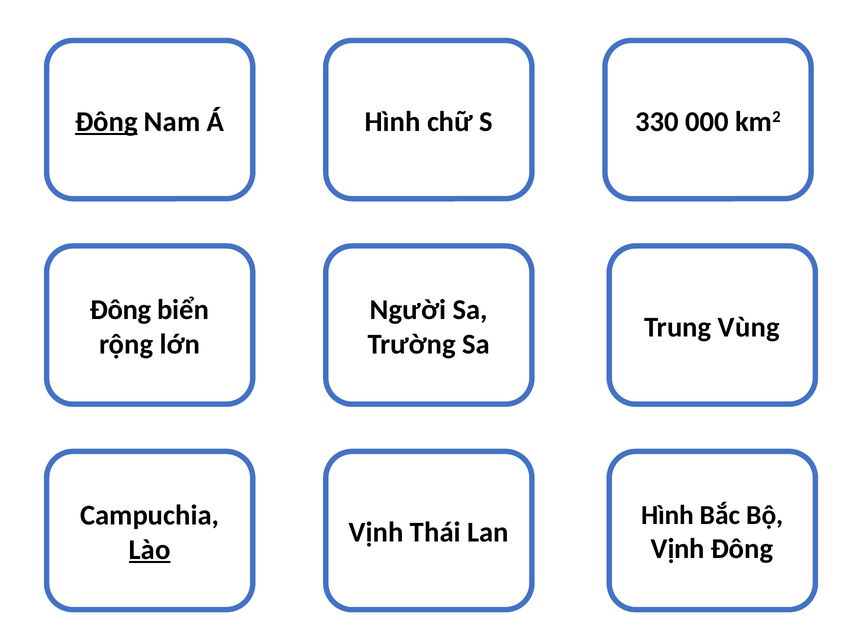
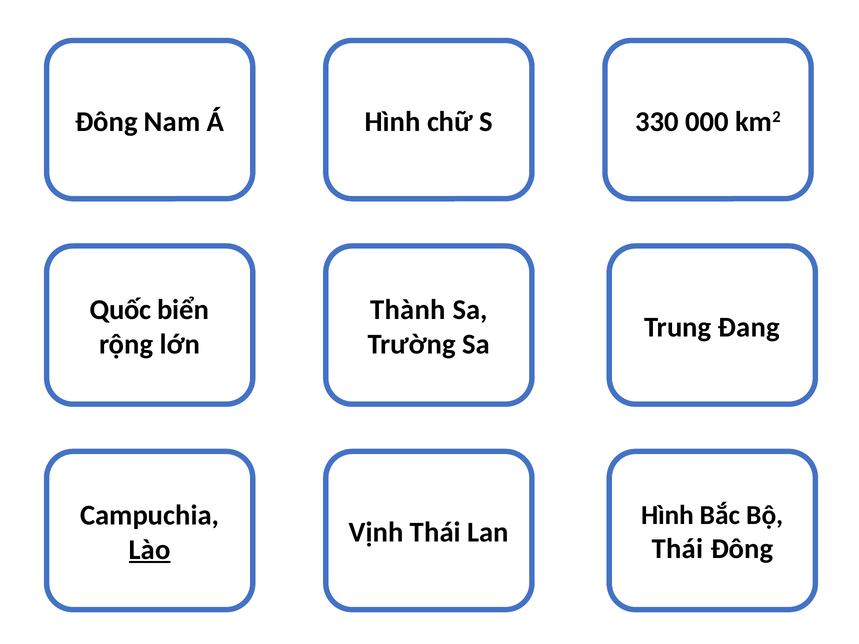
Đông at (106, 122) underline: present -> none
Đông at (120, 310): Đông -> Quốc
Người: Người -> Thành
Vùng: Vùng -> Đang
Vịnh at (678, 549): Vịnh -> Thái
